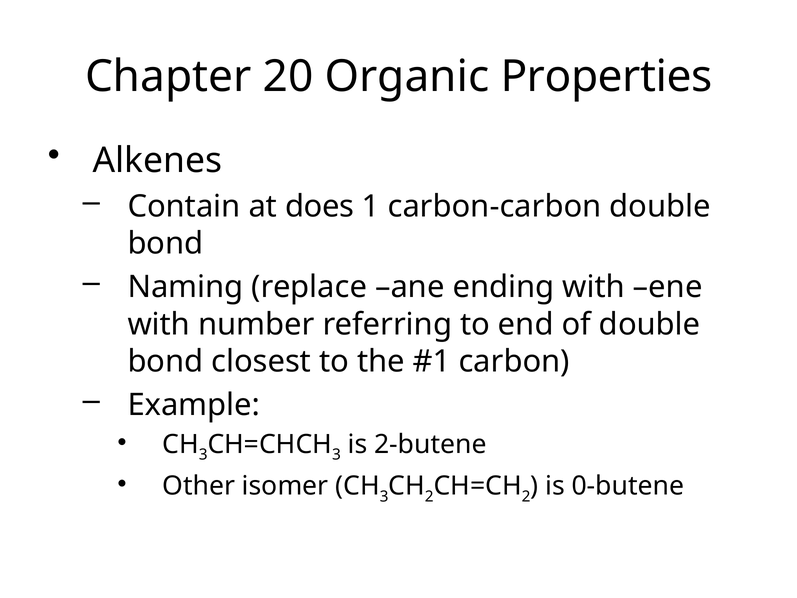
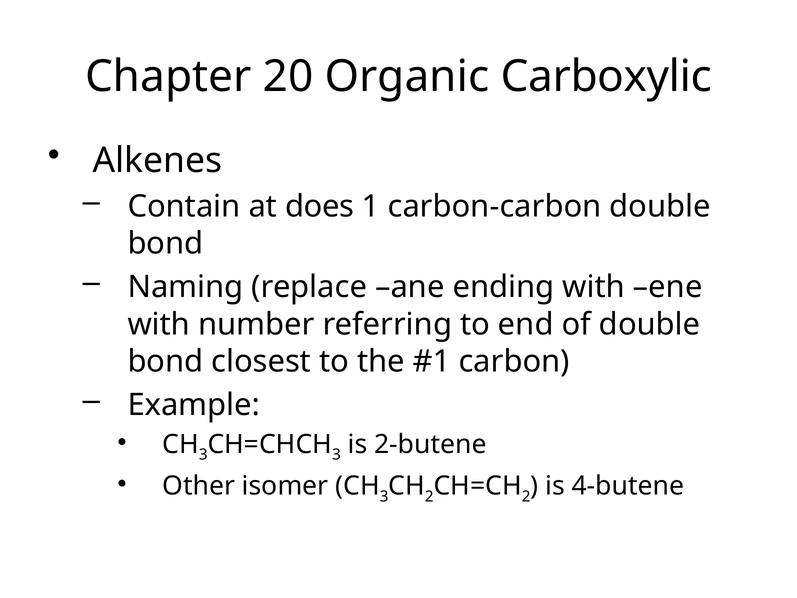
Properties: Properties -> Carboxylic
0-butene: 0-butene -> 4-butene
